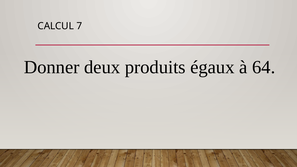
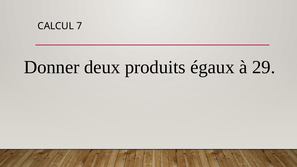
64: 64 -> 29
